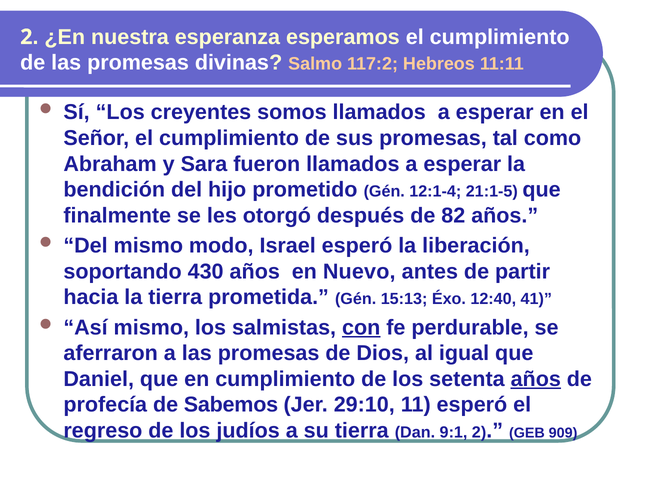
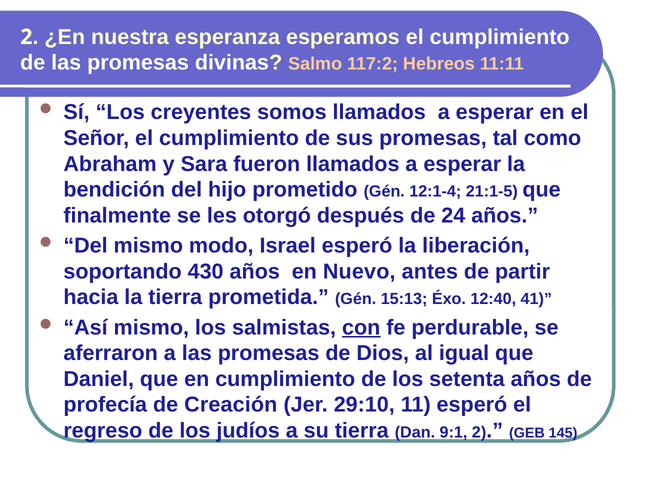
82: 82 -> 24
años at (536, 379) underline: present -> none
Sabemos: Sabemos -> Creación
909: 909 -> 145
